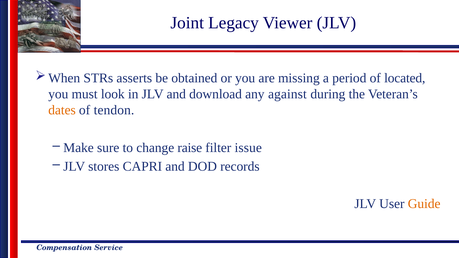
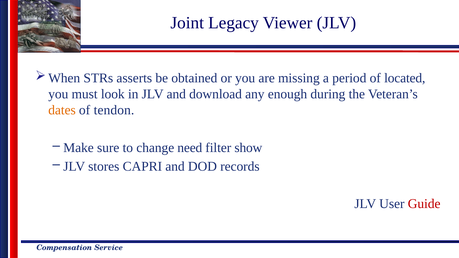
against: against -> enough
raise: raise -> need
issue: issue -> show
Guide colour: orange -> red
